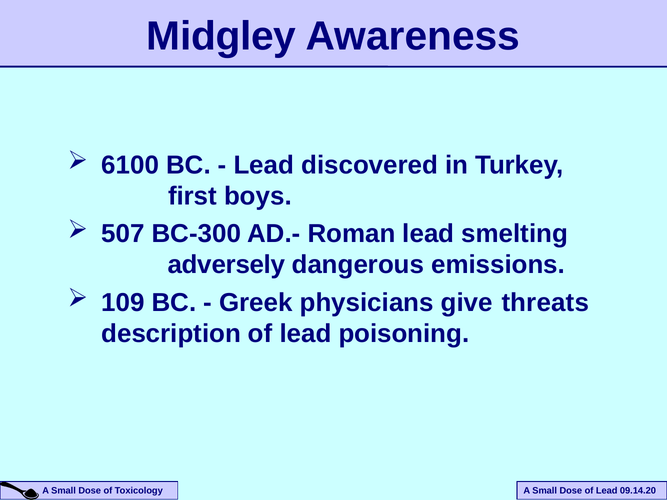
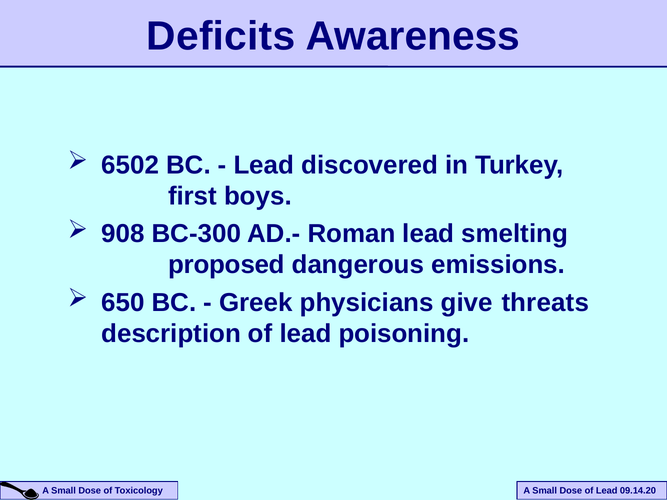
Midgley: Midgley -> Deficits
6100: 6100 -> 6502
507: 507 -> 908
adversely: adversely -> proposed
109: 109 -> 650
